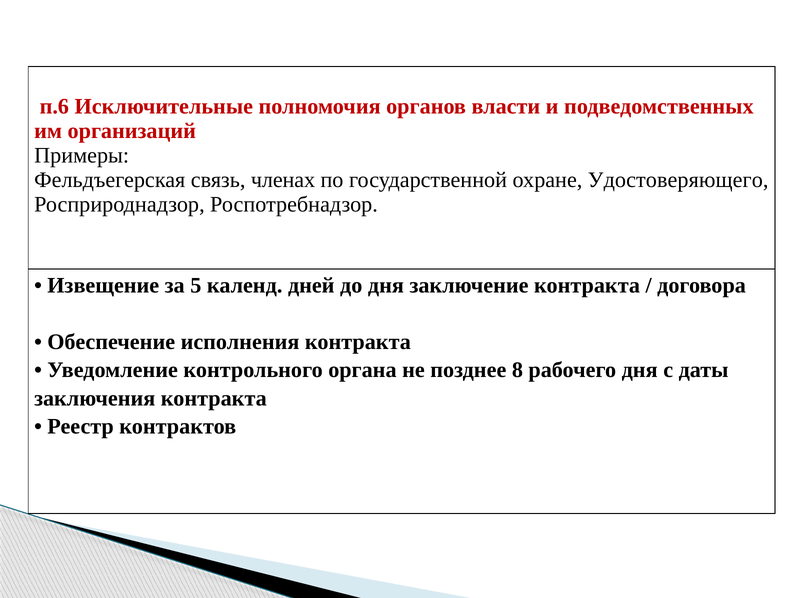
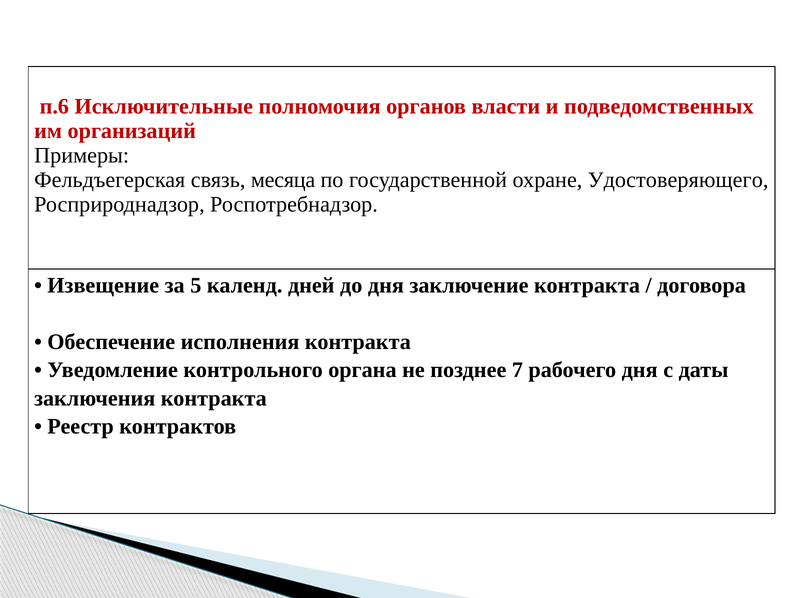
членах: членах -> месяца
8: 8 -> 7
